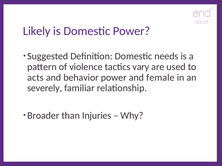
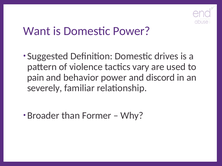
Likely: Likely -> Want
needs: needs -> drives
acts: acts -> pain
female: female -> discord
Injuries: Injuries -> Former
